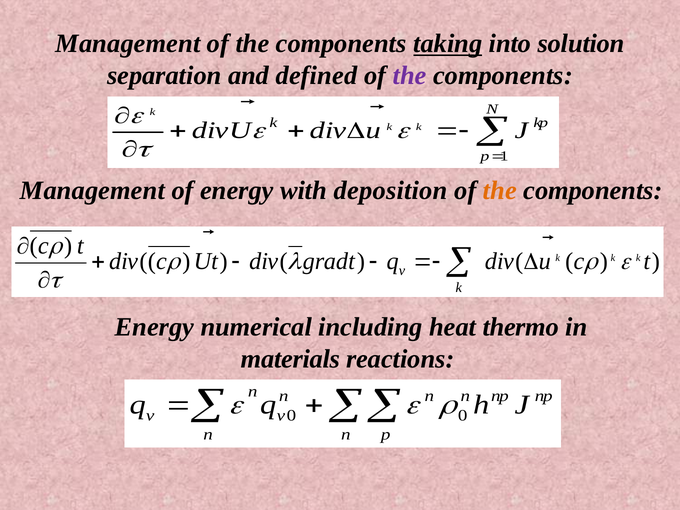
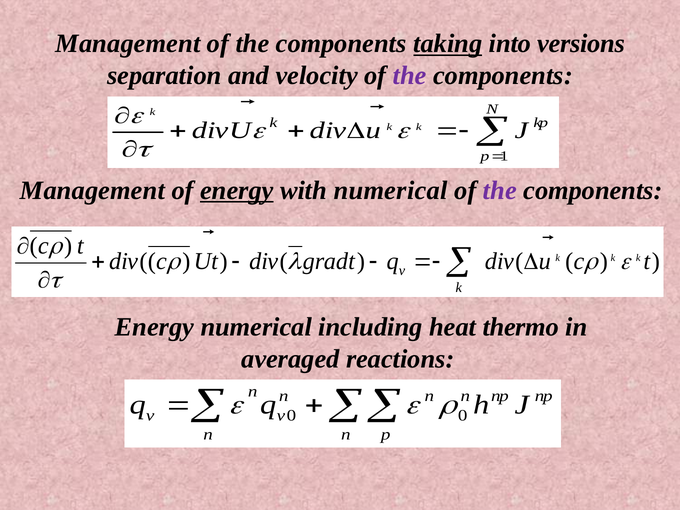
solution: solution -> versions
defined: defined -> velocity
energy at (237, 190) underline: none -> present
with deposition: deposition -> numerical
the at (500, 190) colour: orange -> purple
materials: materials -> averaged
